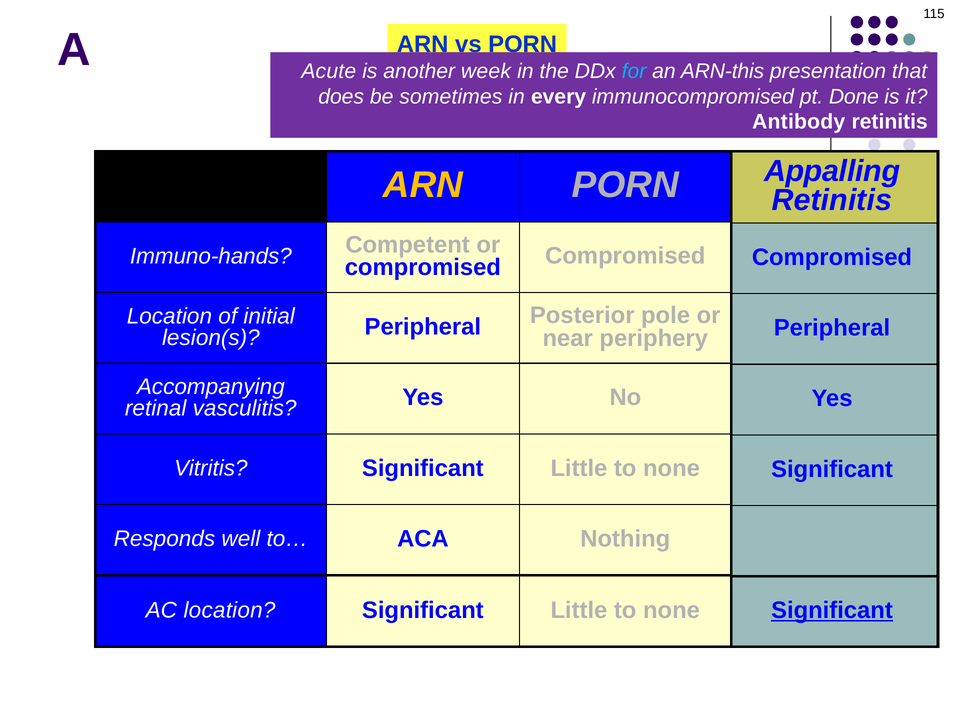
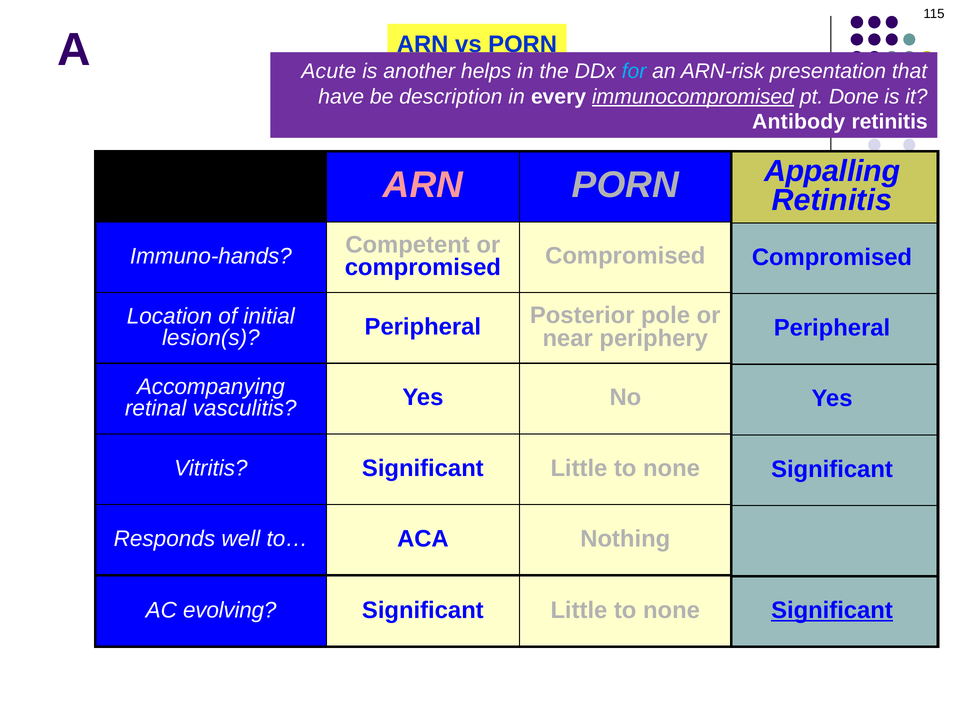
week: week -> helps
ARN-this: ARN-this -> ARN-risk
does: does -> have
sometimes: sometimes -> description
immunocompromised underline: none -> present
ARN at (423, 185) colour: yellow -> pink
AC location: location -> evolving
